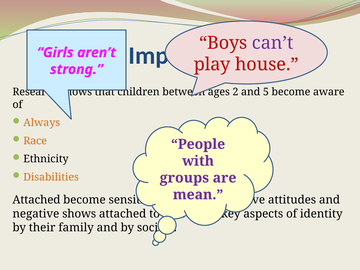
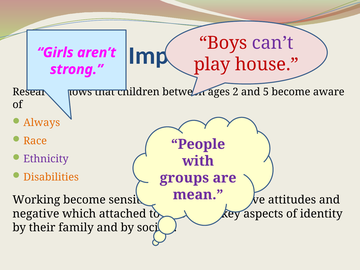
Ethnicity colour: black -> purple
Attached at (36, 200): Attached -> Working
negative shows: shows -> which
